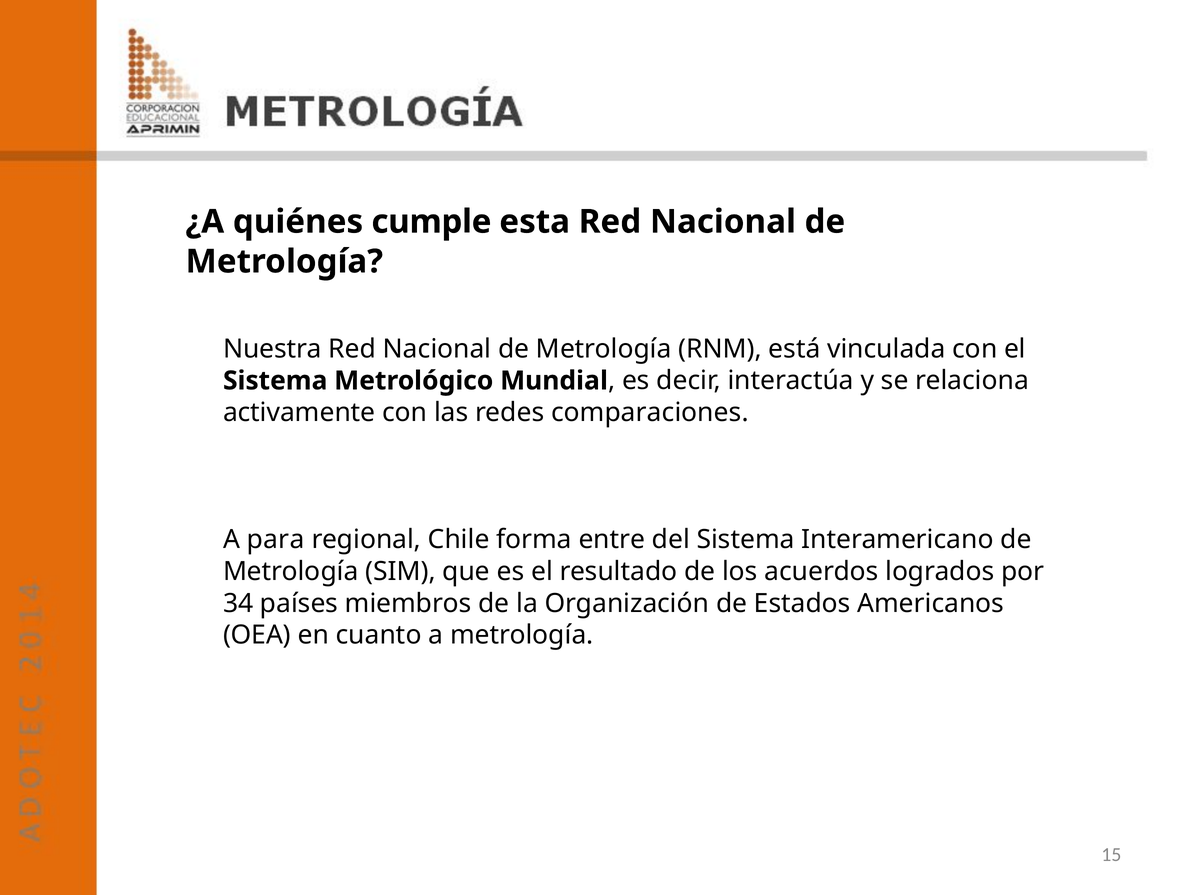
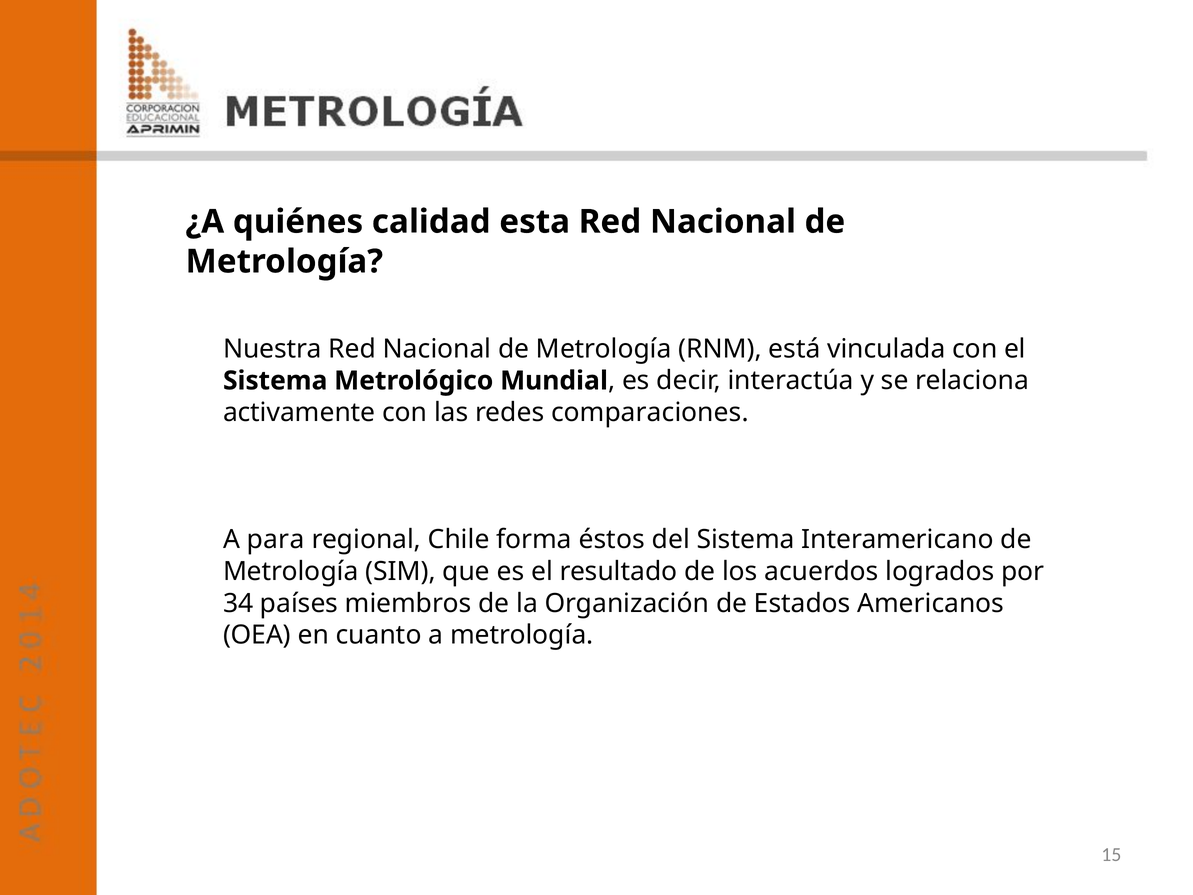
cumple: cumple -> calidad
entre: entre -> éstos
